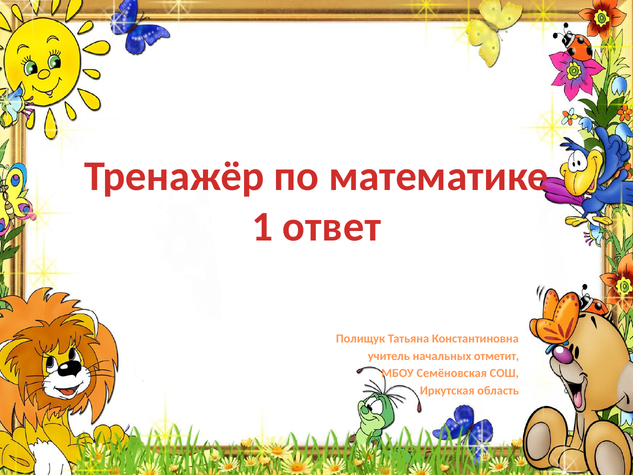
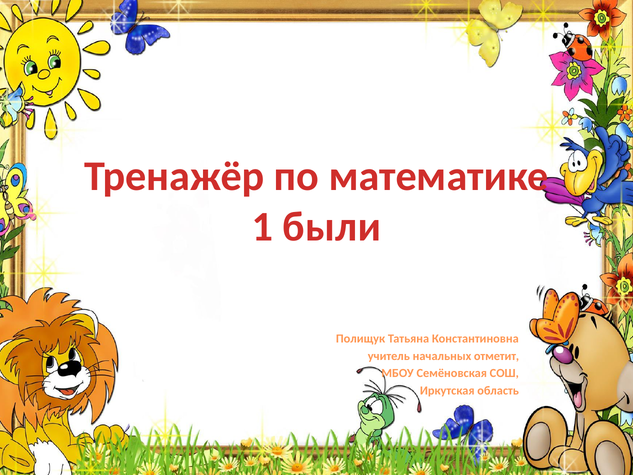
ответ: ответ -> были
